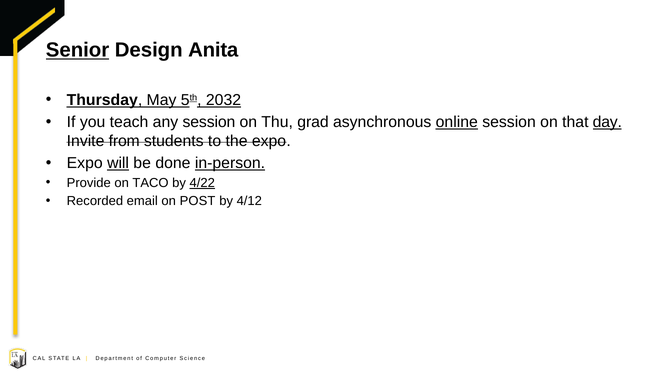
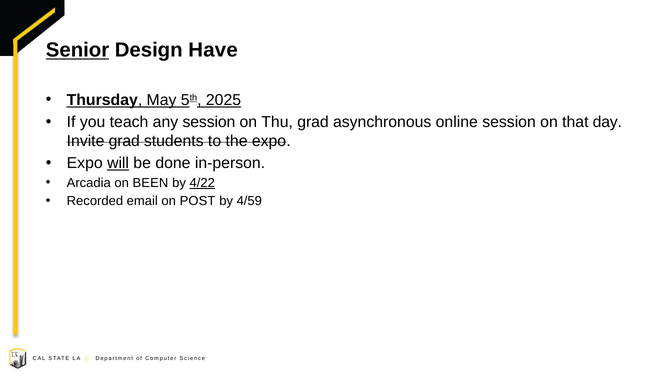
Anita: Anita -> Have
2032: 2032 -> 2025
online underline: present -> none
day underline: present -> none
Invite from: from -> grad
in-person underline: present -> none
Provide: Provide -> Arcadia
TACO: TACO -> BEEN
4/12: 4/12 -> 4/59
